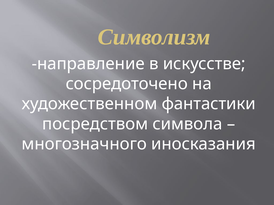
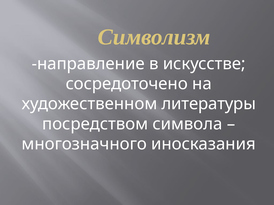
фантастики: фантастики -> литературы
